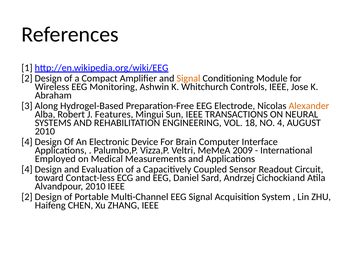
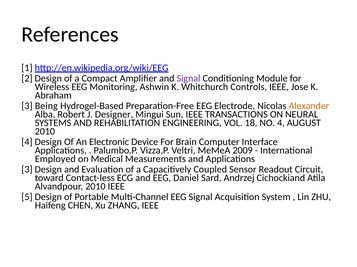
Signal at (188, 78) colour: orange -> purple
Along: Along -> Being
Features: Features -> Designer
4 at (27, 170): 4 -> 3
2 at (27, 197): 2 -> 5
